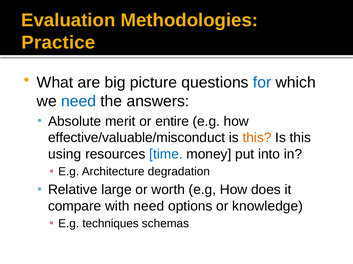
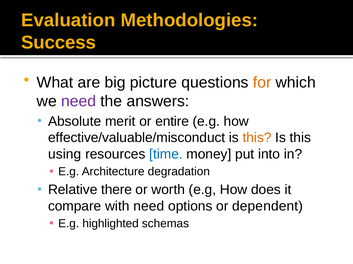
Practice: Practice -> Success
for colour: blue -> orange
need at (79, 101) colour: blue -> purple
large: large -> there
knowledge: knowledge -> dependent
techniques: techniques -> highlighted
